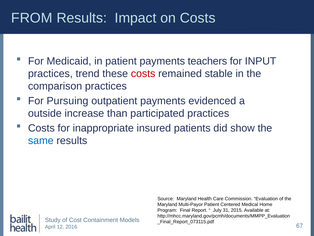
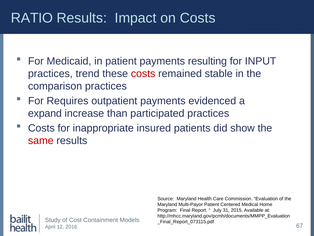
FROM: FROM -> RATIO
teachers: teachers -> resulting
Pursuing: Pursuing -> Requires
outside: outside -> expand
same colour: blue -> red
